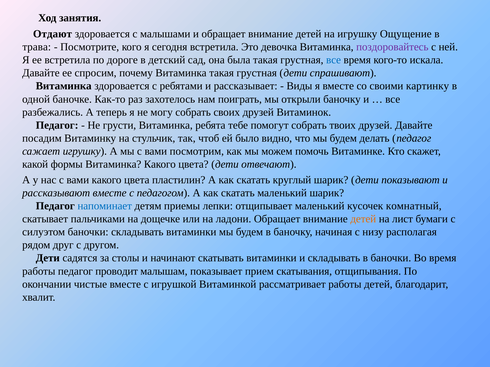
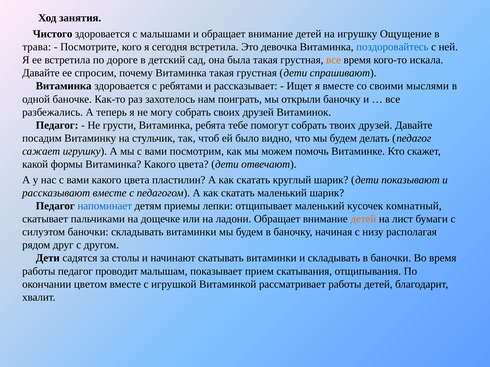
Отдают: Отдают -> Чистого
поздоровайтесь colour: purple -> blue
все at (334, 60) colour: blue -> orange
Виды: Виды -> Ищет
картинку: картинку -> мыслями
чистые: чистые -> цветом
